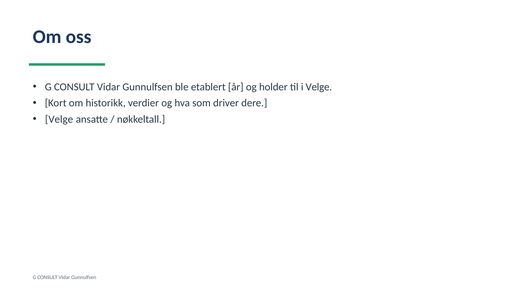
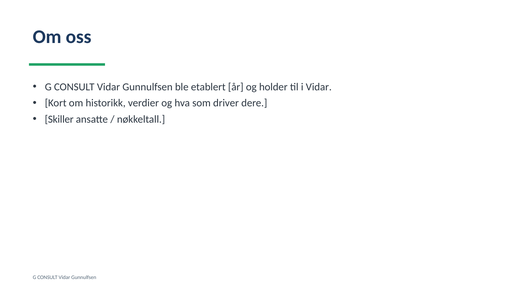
i Velge: Velge -> Vidar
Velge at (59, 119): Velge -> Skiller
